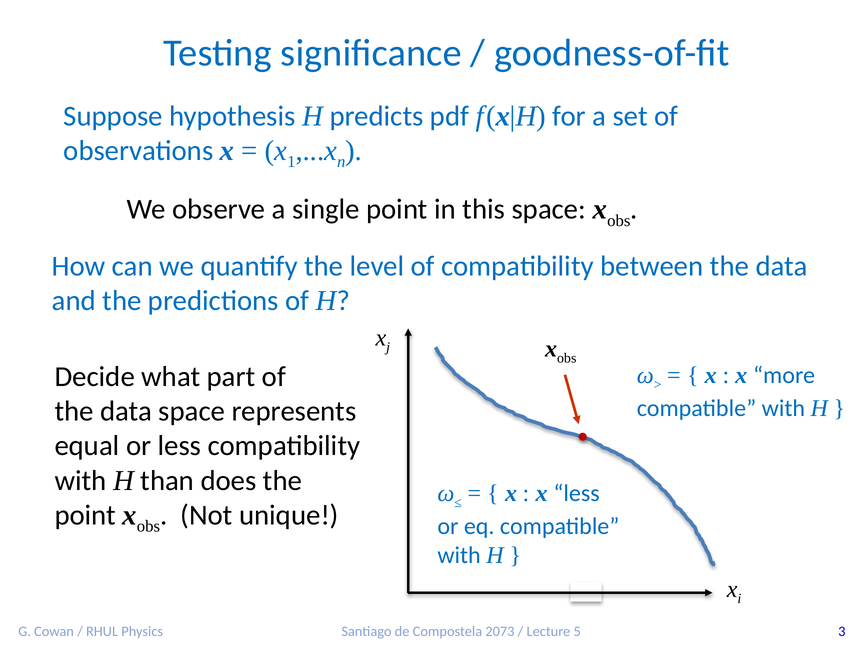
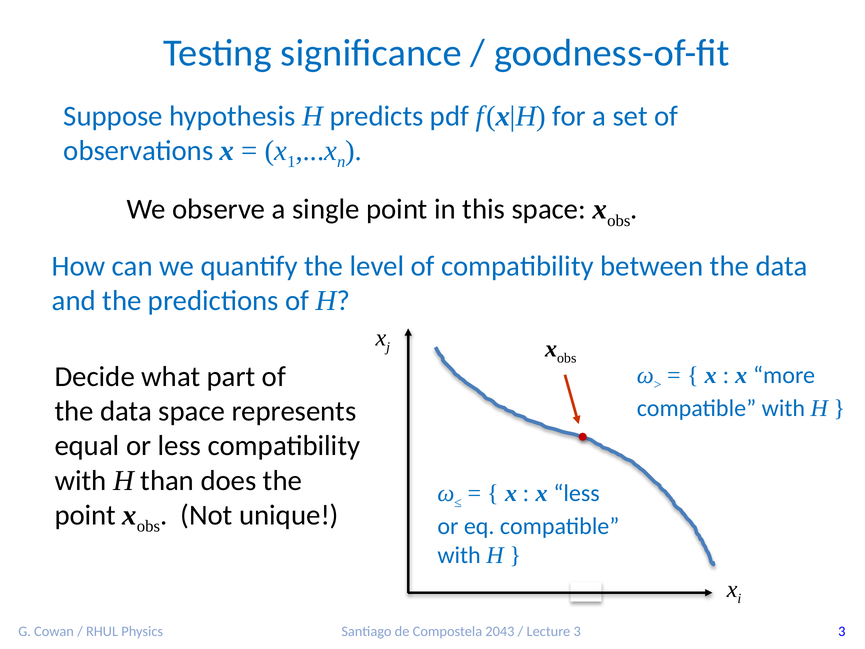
2073: 2073 -> 2043
Lecture 5: 5 -> 3
